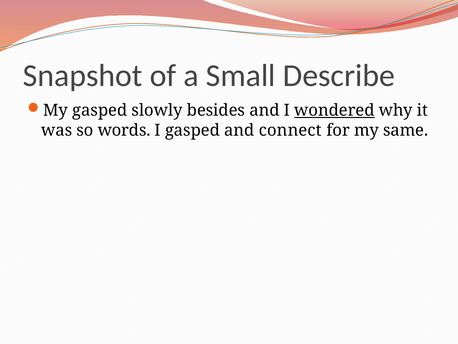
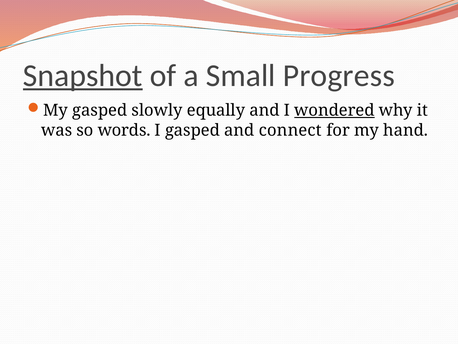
Snapshot underline: none -> present
Describe: Describe -> Progress
besides: besides -> equally
same: same -> hand
